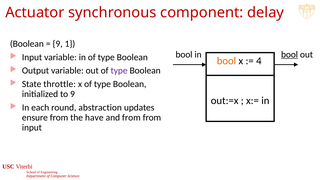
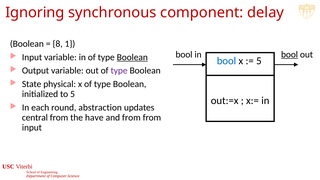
Actuator: Actuator -> Ignoring
9 at (58, 44): 9 -> 8
Boolean at (132, 57) underline: none -> present
bool at (226, 61) colour: orange -> blue
4 at (259, 61): 4 -> 5
throttle: throttle -> physical
to 9: 9 -> 5
ensure: ensure -> central
